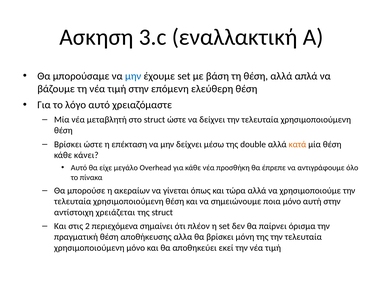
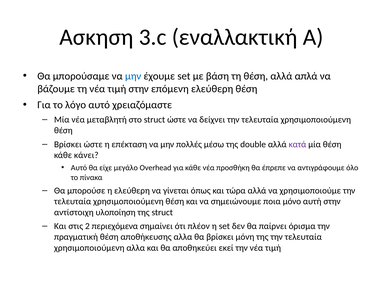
μην δείχνει: δείχνει -> πολλές
κατά colour: orange -> purple
η ακεραίων: ακεραίων -> ελεύθερη
χρειάζεται: χρειάζεται -> υλοποίηση
χρησιμοποιούμενη μόνο: μόνο -> αλλα
